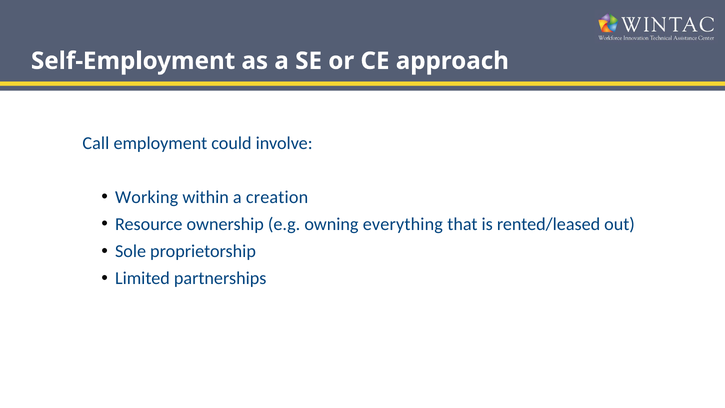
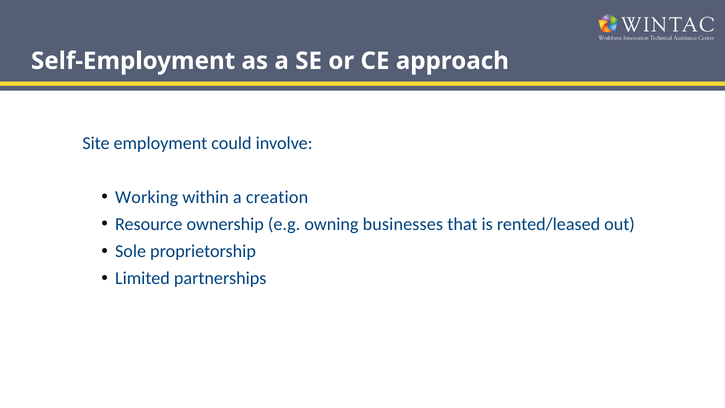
Call: Call -> Site
everything: everything -> businesses
